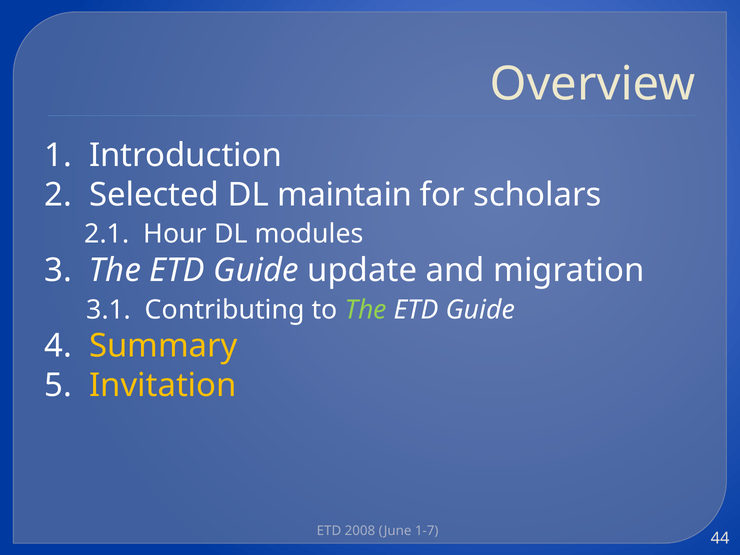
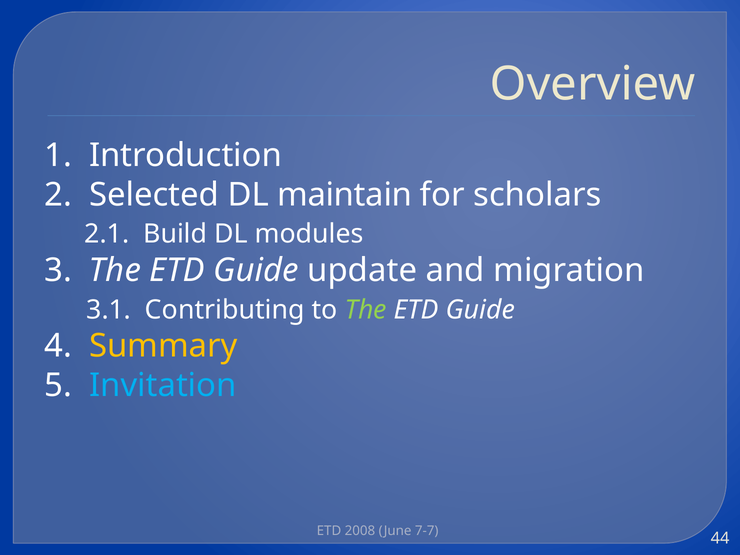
Hour: Hour -> Build
Invitation colour: yellow -> light blue
1-7: 1-7 -> 7-7
